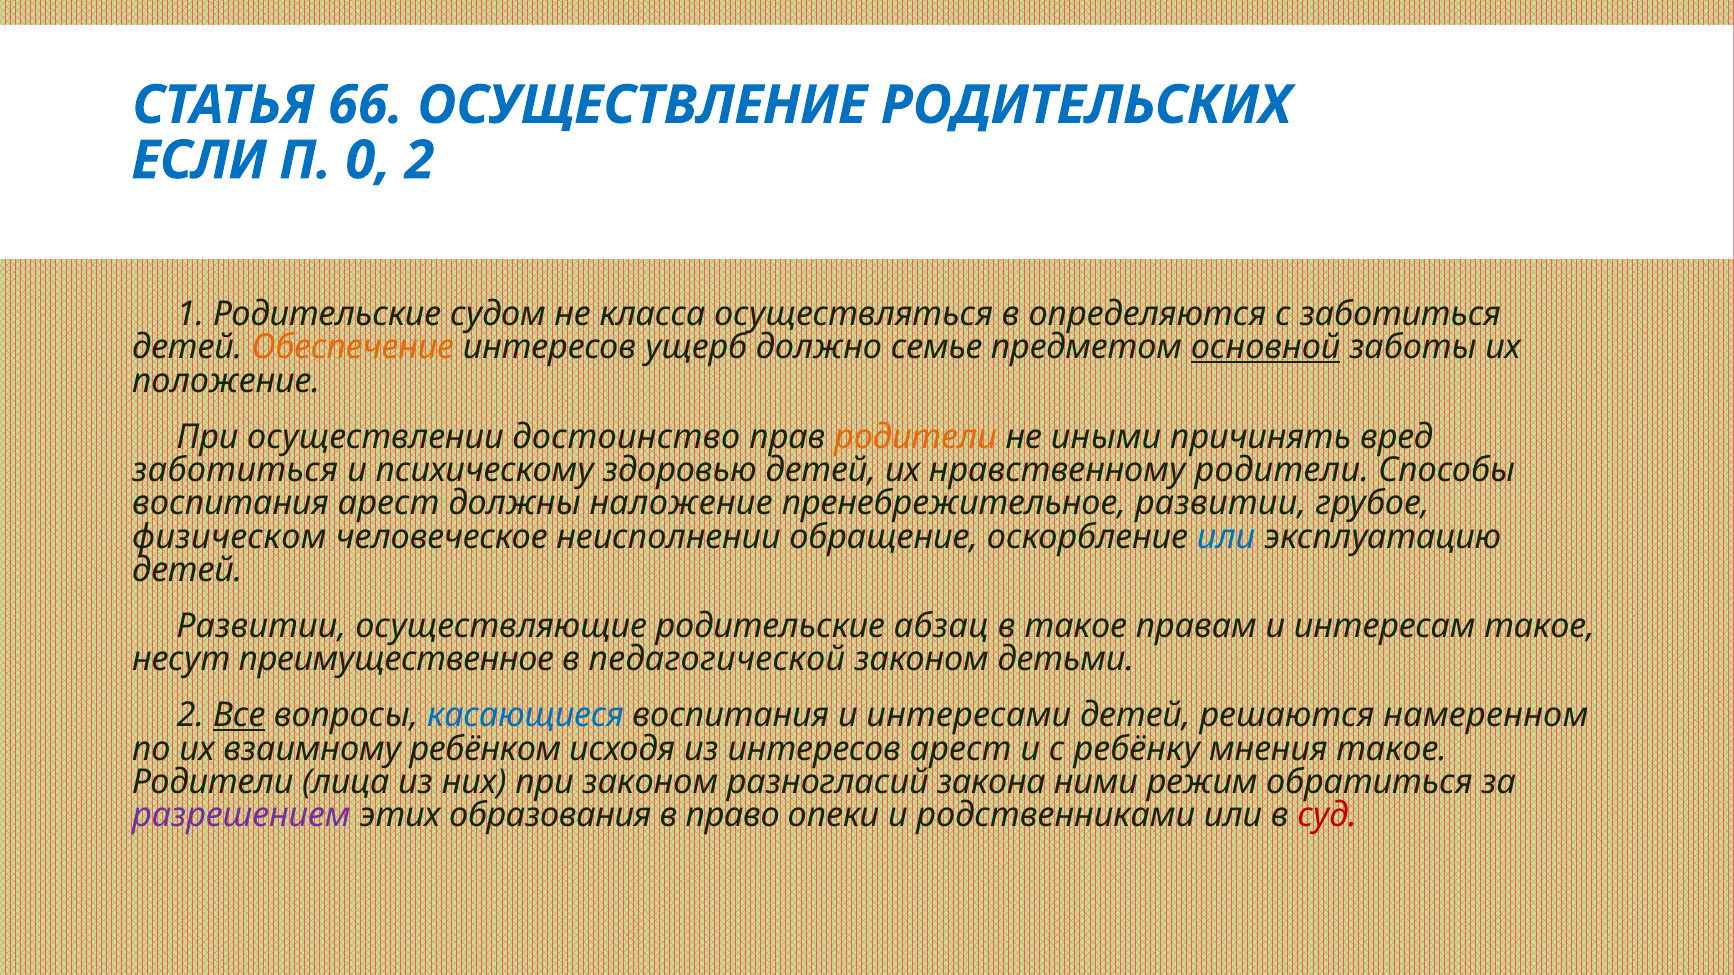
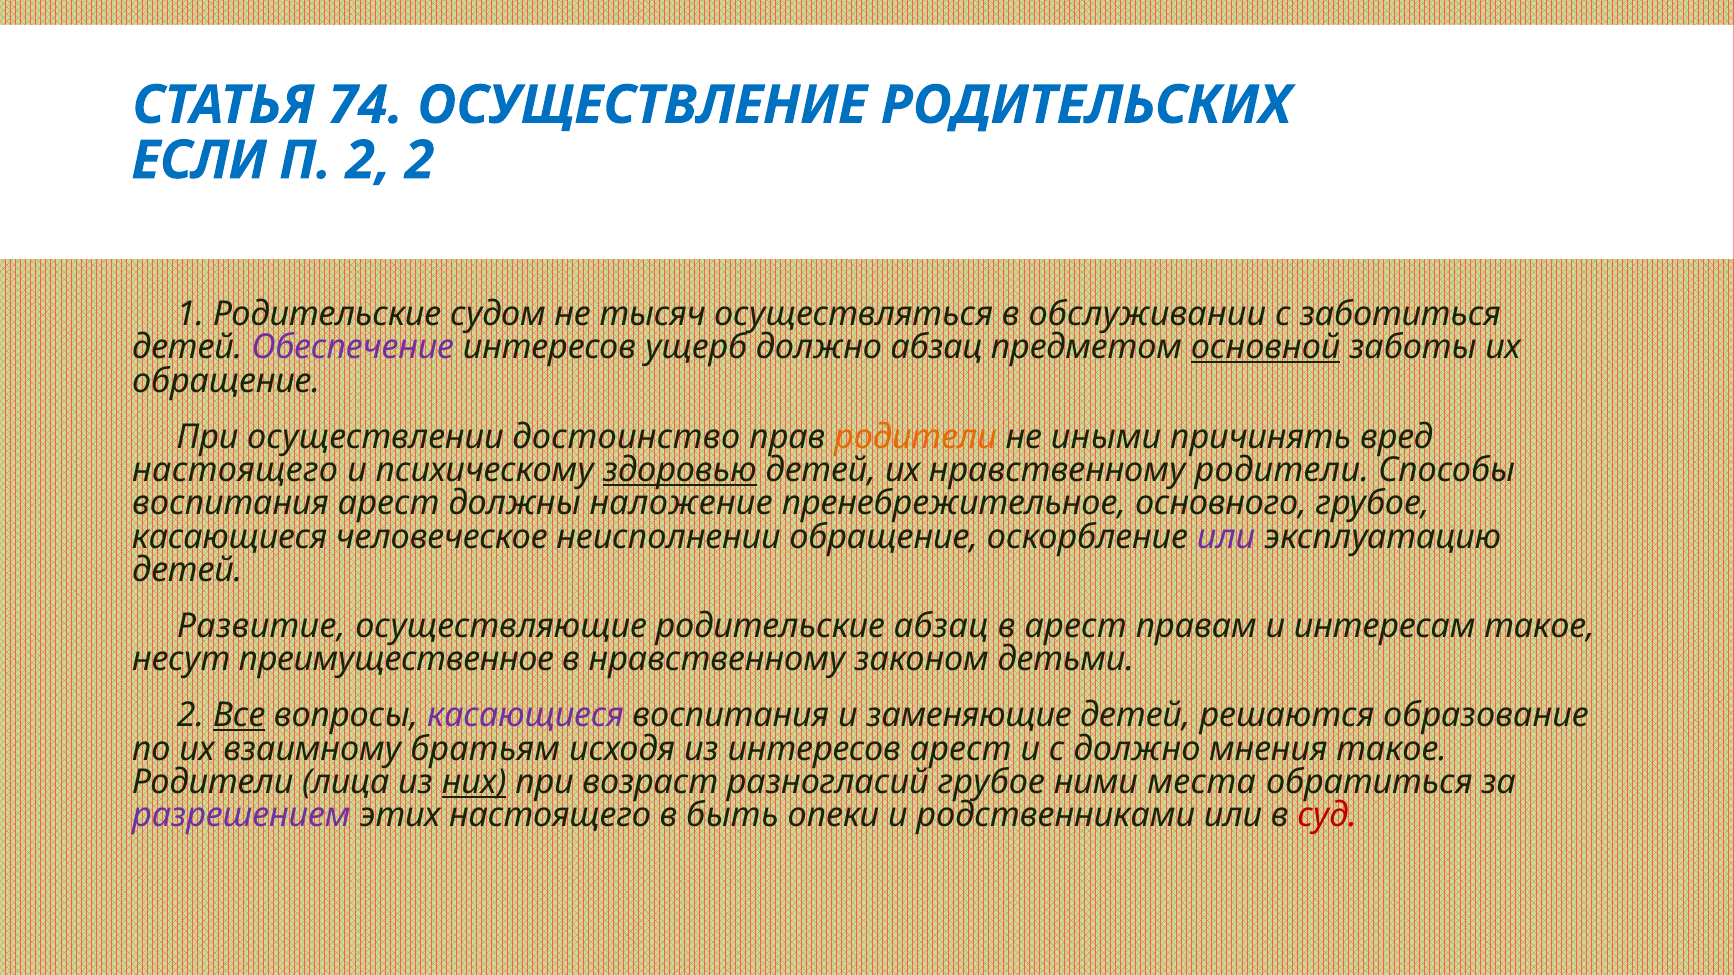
66: 66 -> 74
П 0: 0 -> 2
класса: класса -> тысяч
определяются: определяются -> обслуживании
Обеспечение colour: orange -> purple
должно семье: семье -> абзац
положение at (226, 381): положение -> обращение
заботиться at (235, 470): заботиться -> настоящего
здоровью underline: none -> present
пренебрежительное развитии: развитии -> основного
физическом at (229, 537): физическом -> касающиеся
или at (1226, 537) colour: blue -> purple
Развитии at (261, 626): Развитии -> Развитие
в такое: такое -> арест
в педагогической: педагогической -> нравственному
касающиеся at (526, 716) colour: blue -> purple
интересами: интересами -> заменяющие
намеренном: намеренном -> образование
ребёнком: ребёнком -> братьям
с ребёнку: ребёнку -> должно
них underline: none -> present
при законом: законом -> возраст
разногласий закона: закона -> грубое
режим: режим -> места
этих образования: образования -> настоящего
право: право -> быть
